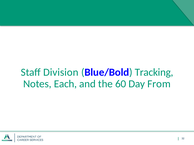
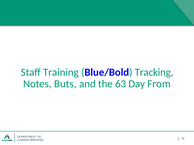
Division: Division -> Training
Each: Each -> Buts
60: 60 -> 63
